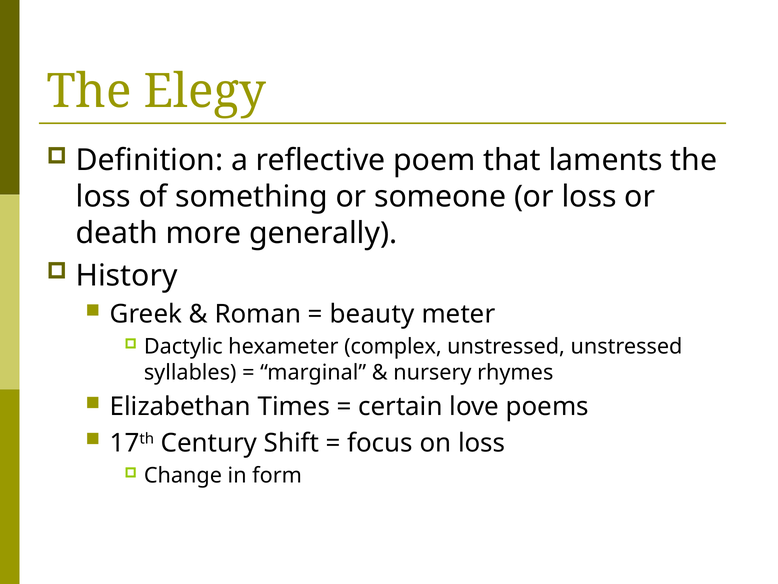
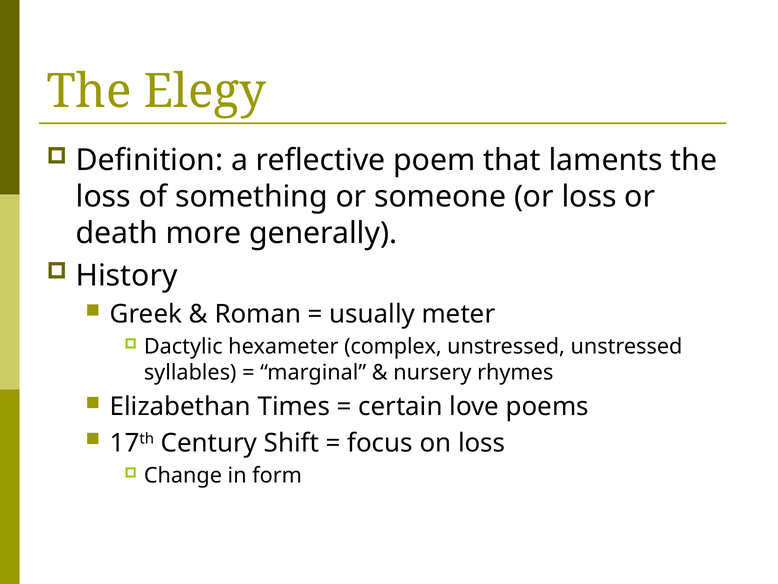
beauty: beauty -> usually
